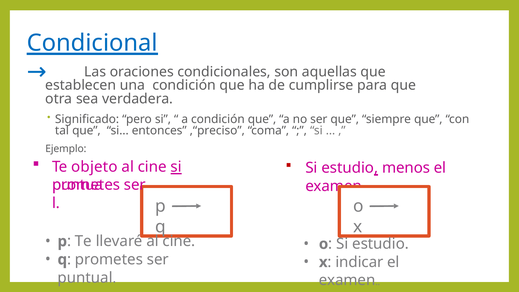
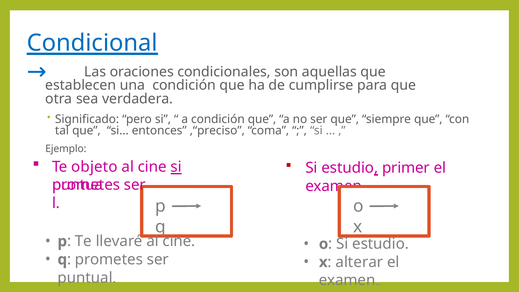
menos: menos -> primer
indicar: indicar -> alterar
